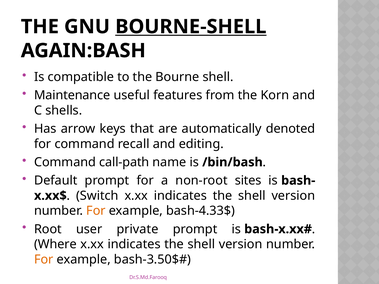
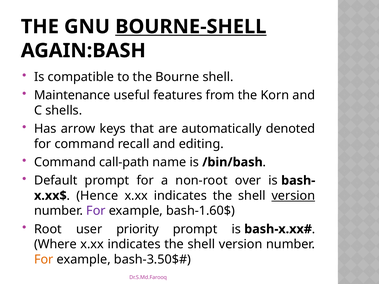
sites: sites -> over
Switch: Switch -> Hence
version at (293, 196) underline: none -> present
For at (96, 211) colour: orange -> purple
bash-4.33$: bash-4.33$ -> bash-1.60$
private: private -> priority
